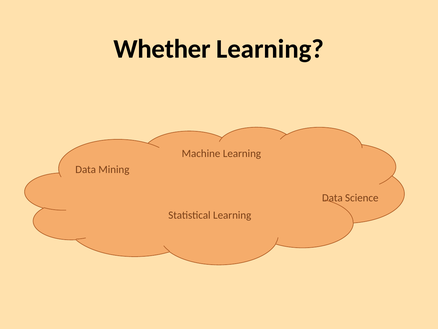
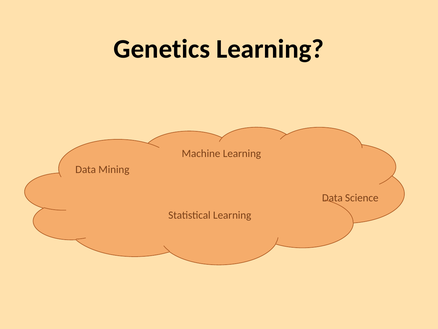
Whether: Whether -> Genetics
